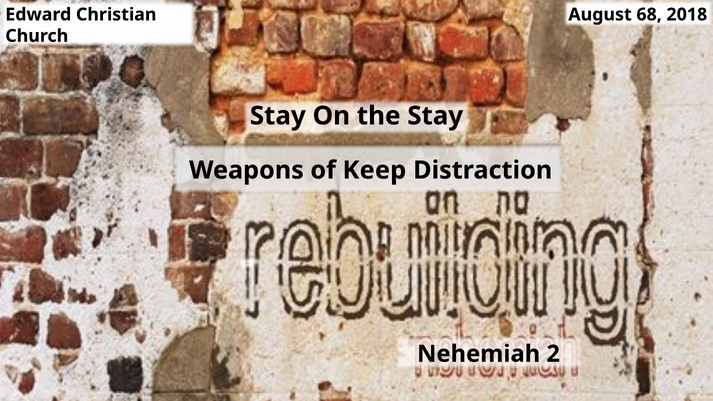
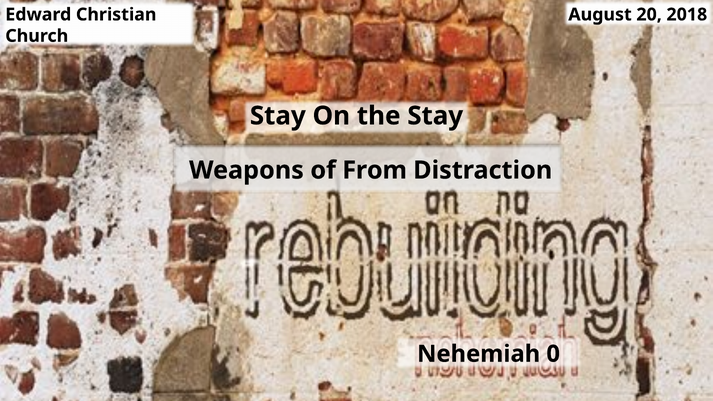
68: 68 -> 20
Keep: Keep -> From
2: 2 -> 0
